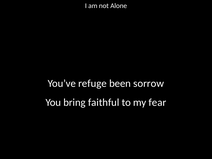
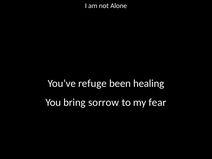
sorrow: sorrow -> healing
faithful: faithful -> sorrow
